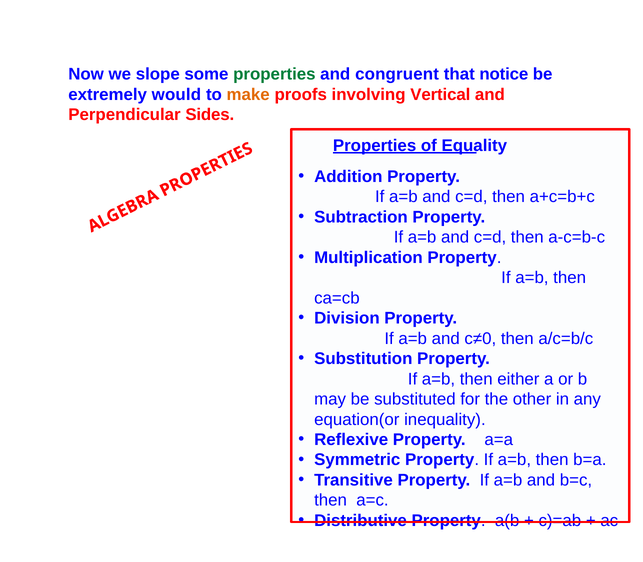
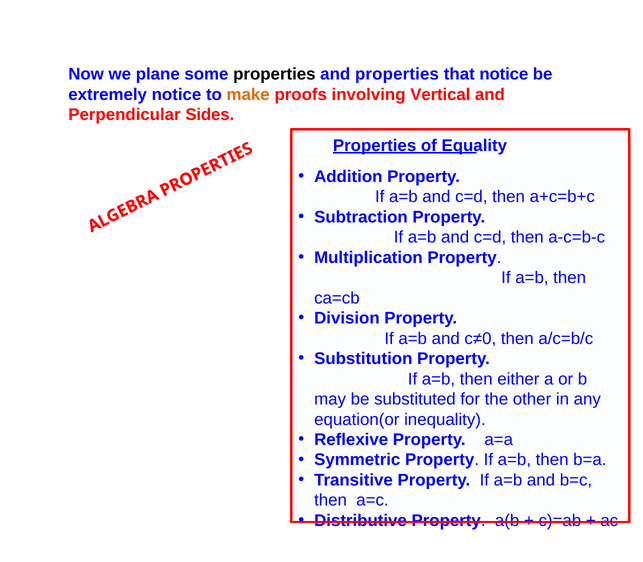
slope: slope -> plane
properties at (274, 74) colour: green -> black
and congruent: congruent -> properties
extremely would: would -> notice
